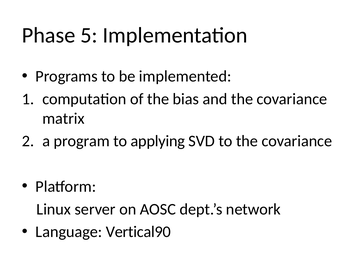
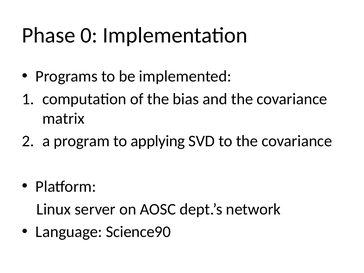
5: 5 -> 0
Vertical90: Vertical90 -> Science90
